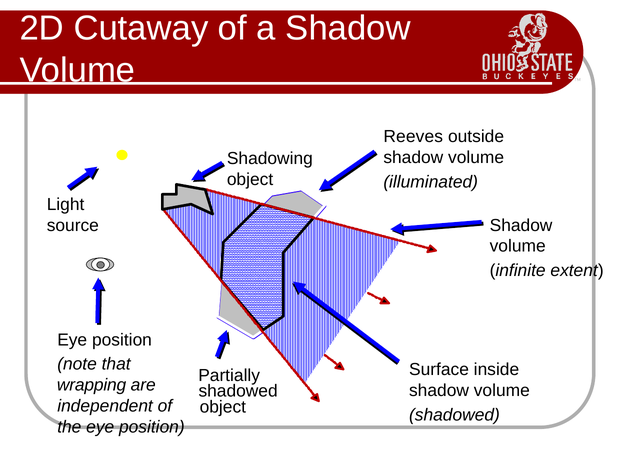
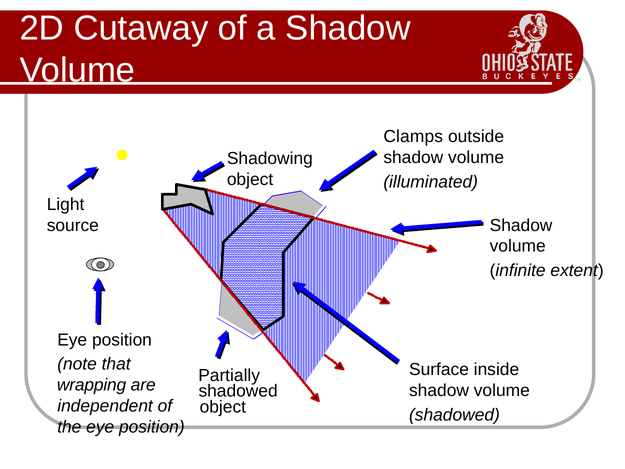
Reeves: Reeves -> Clamps
